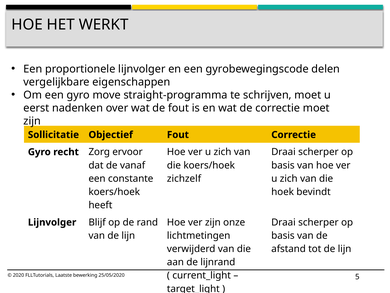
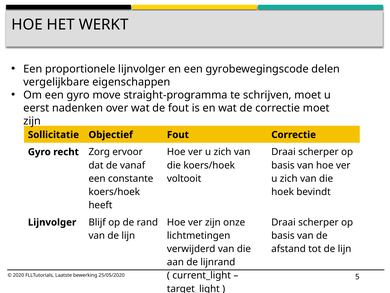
zichzelf: zichzelf -> voltooit
